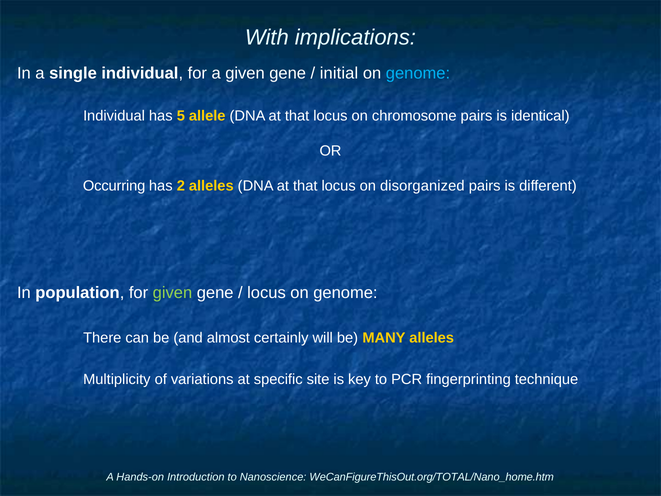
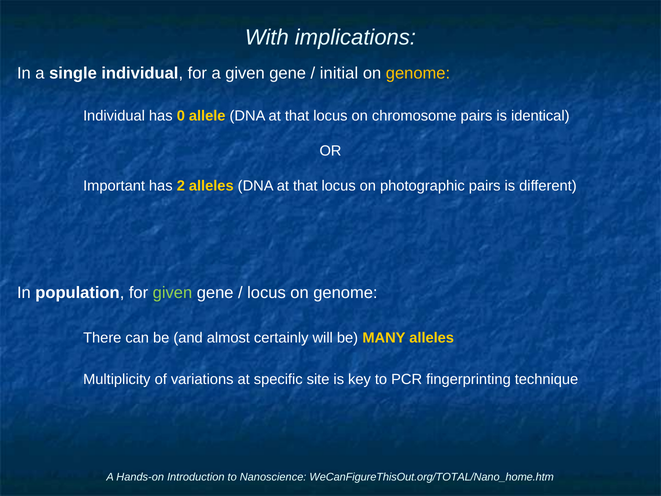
genome at (418, 73) colour: light blue -> yellow
5: 5 -> 0
Occurring: Occurring -> Important
disorganized: disorganized -> photographic
